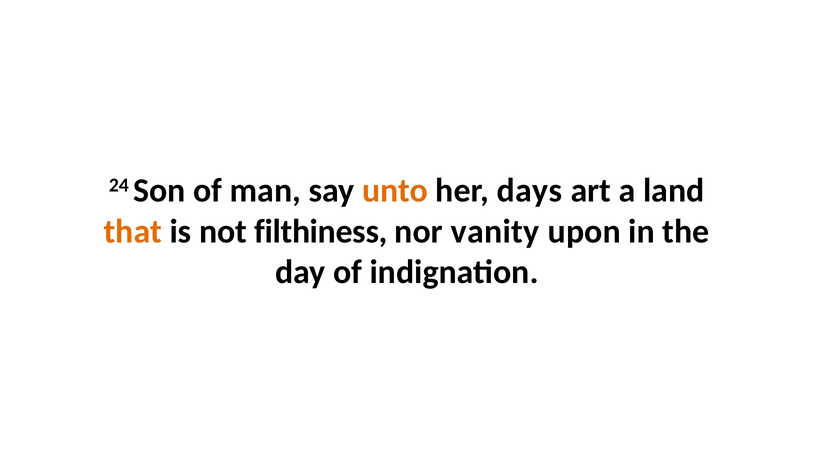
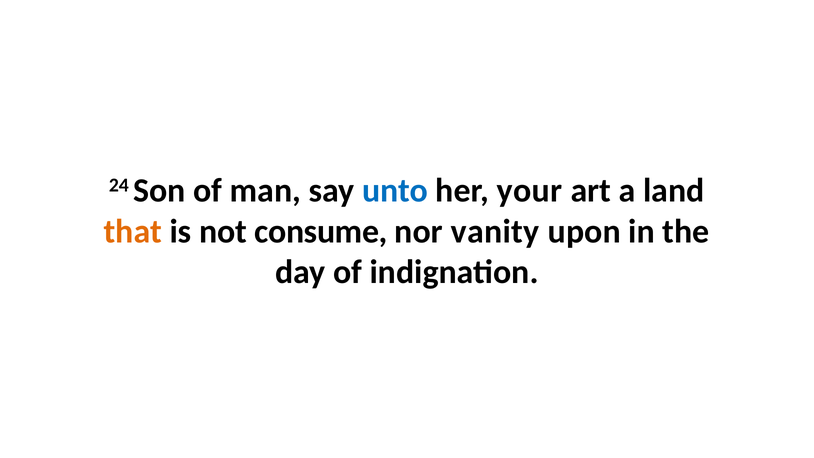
unto colour: orange -> blue
days: days -> your
filthiness: filthiness -> consume
